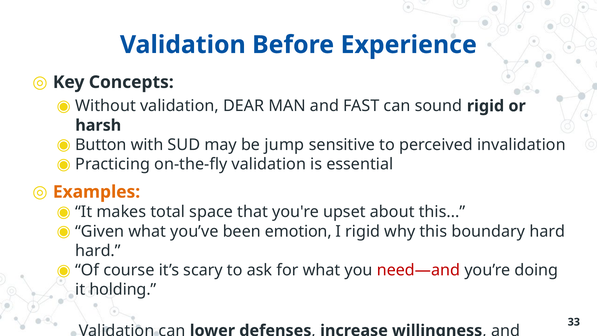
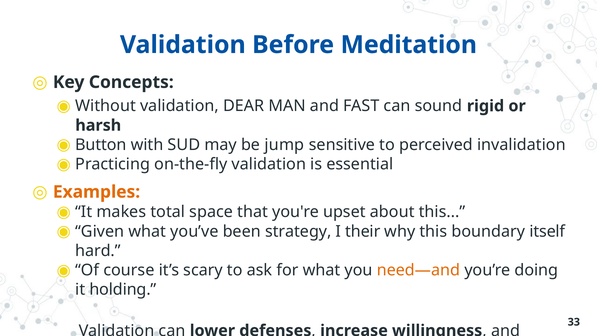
Experience: Experience -> Meditation
emotion: emotion -> strategy
I rigid: rigid -> their
boundary hard: hard -> itself
need—and colour: red -> orange
